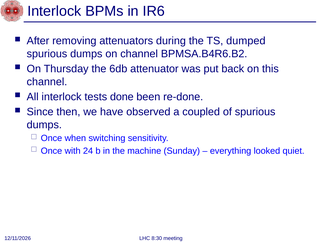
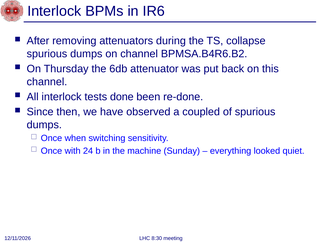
dumped: dumped -> collapse
